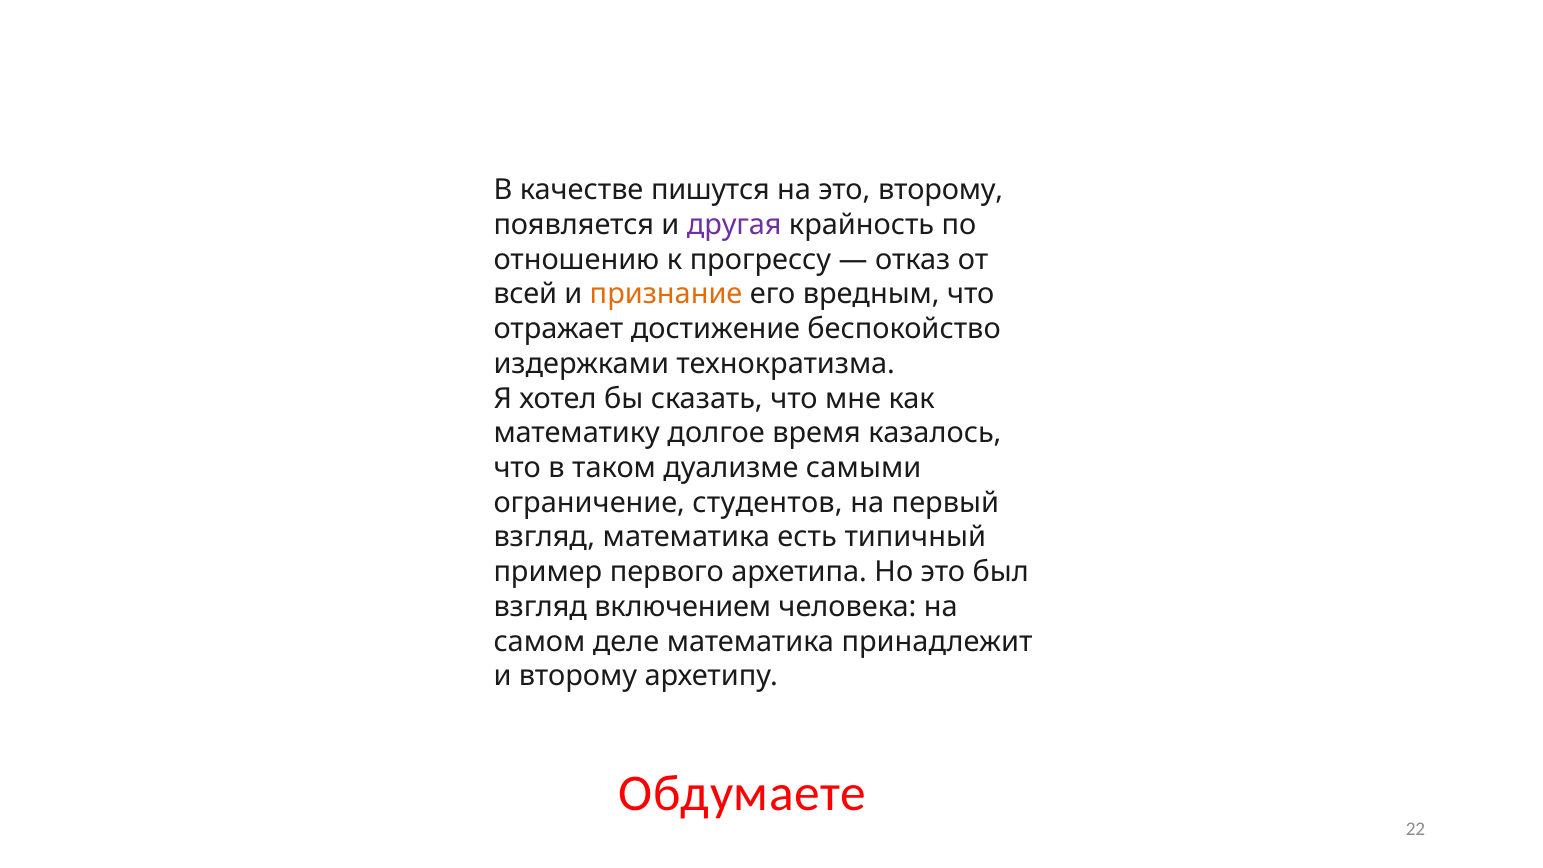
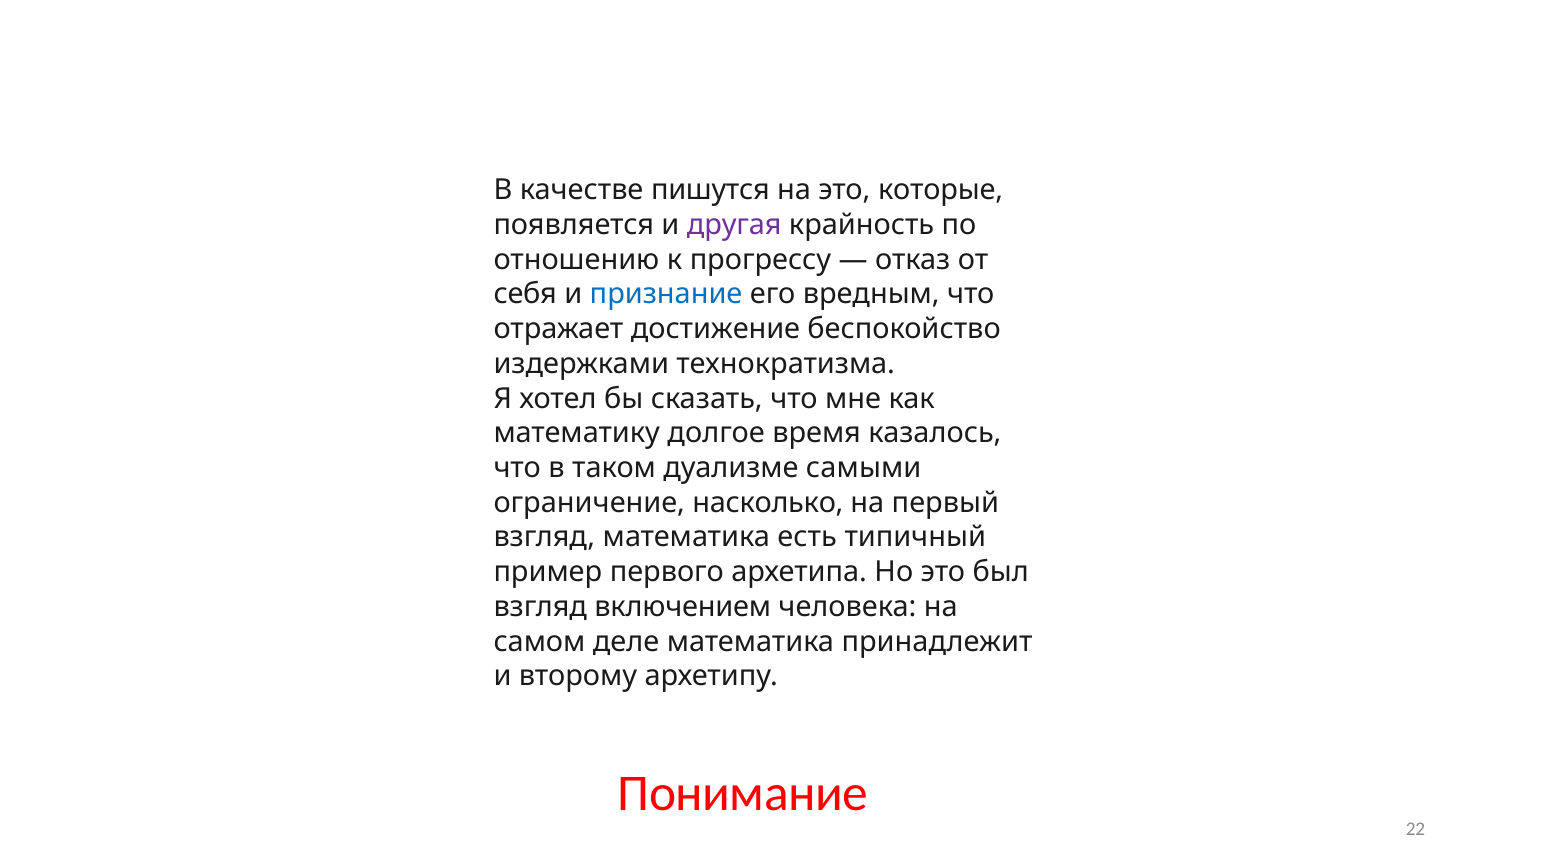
это второму: второму -> которые
всей: всей -> себя
признание colour: orange -> blue
студентов: студентов -> насколько
Обдумаете: Обдумаете -> Понимание
